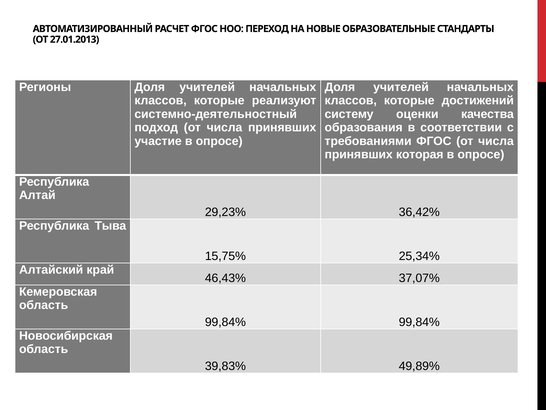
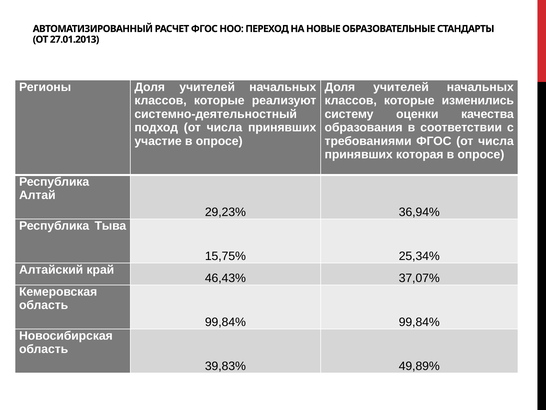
достижений: достижений -> изменились
36,42%: 36,42% -> 36,94%
